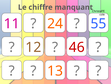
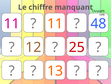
24 at (55, 24): 24 -> 11
55: 55 -> 48
46: 46 -> 25
